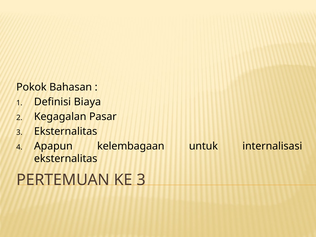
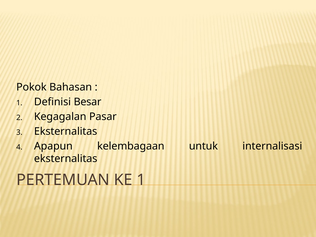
Biaya: Biaya -> Besar
KE 3: 3 -> 1
